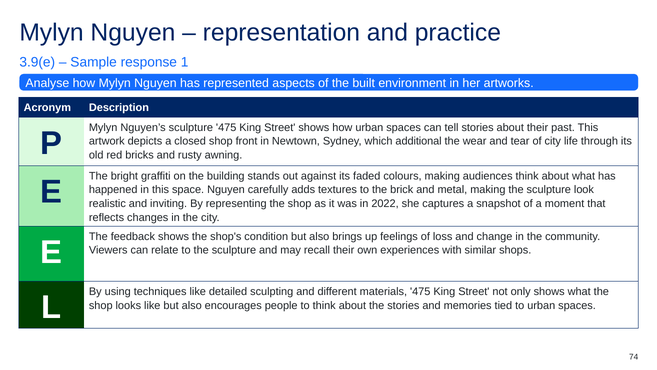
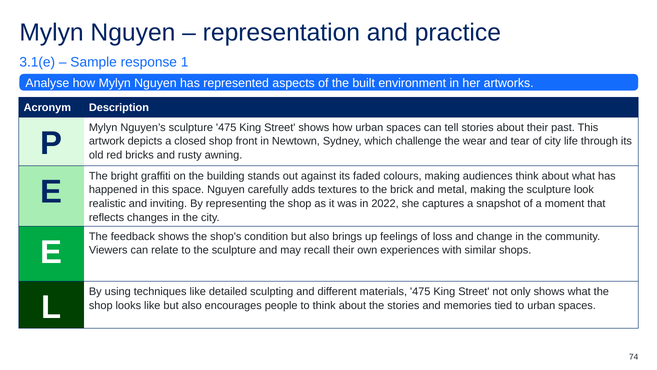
3.9(e: 3.9(e -> 3.1(e
additional: additional -> challenge
